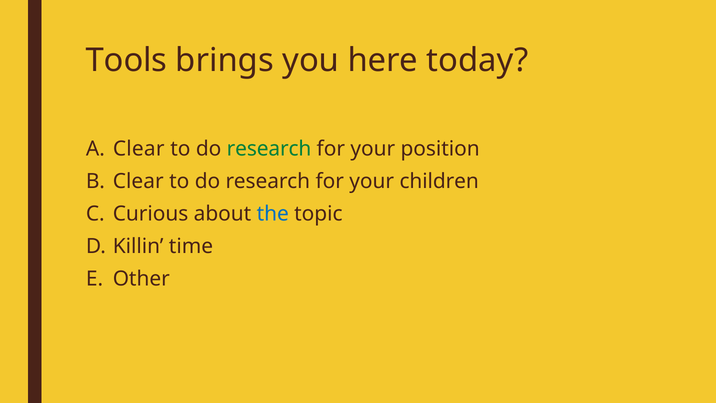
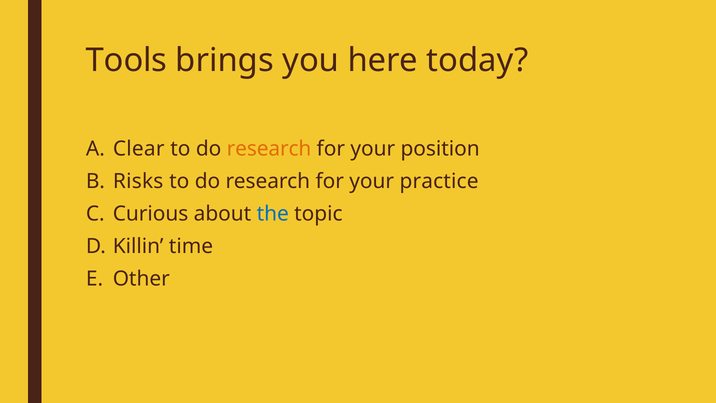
research at (269, 149) colour: green -> orange
Clear at (138, 181): Clear -> Risks
children: children -> practice
